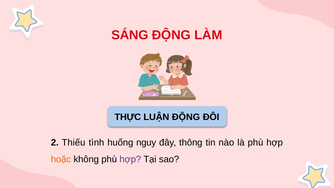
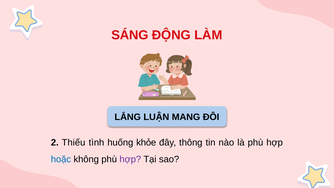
THỰC: THỰC -> LẮNG
LUẬN ĐỘNG: ĐỘNG -> MANG
nguy: nguy -> khỏe
hoặc colour: orange -> blue
